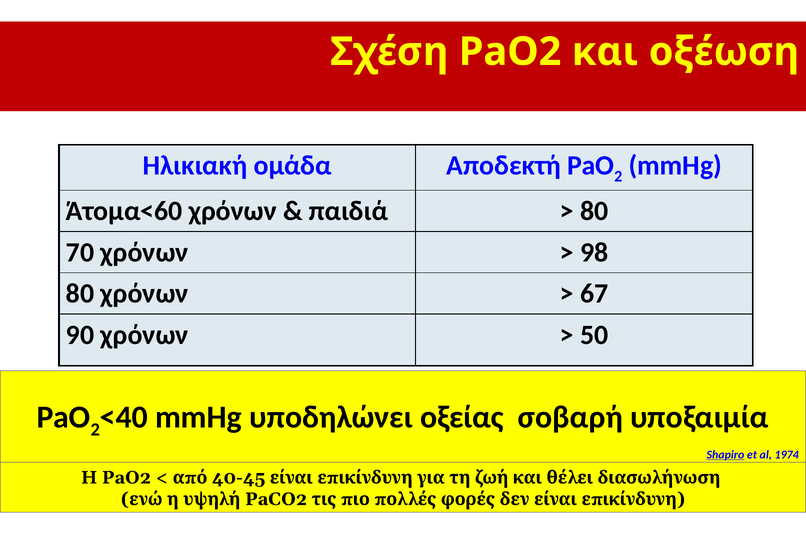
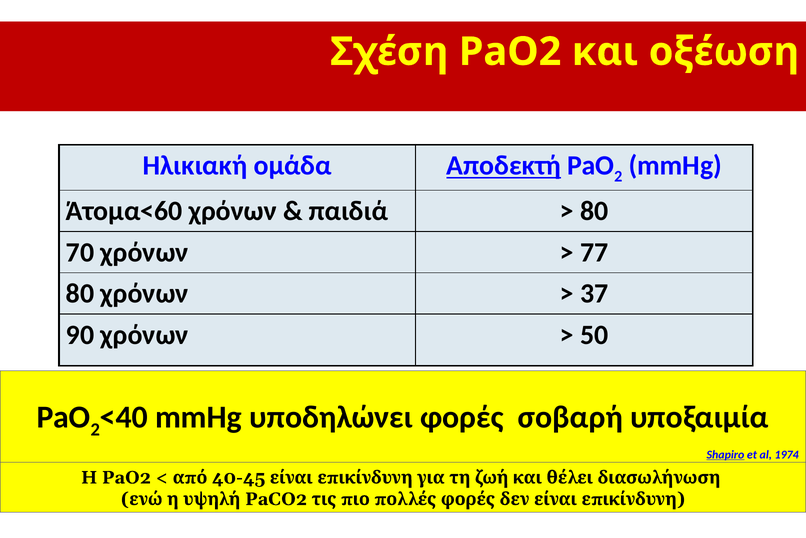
Αποδεκτή underline: none -> present
98: 98 -> 77
67: 67 -> 37
υποδηλώνει οξείας: οξείας -> φορές
